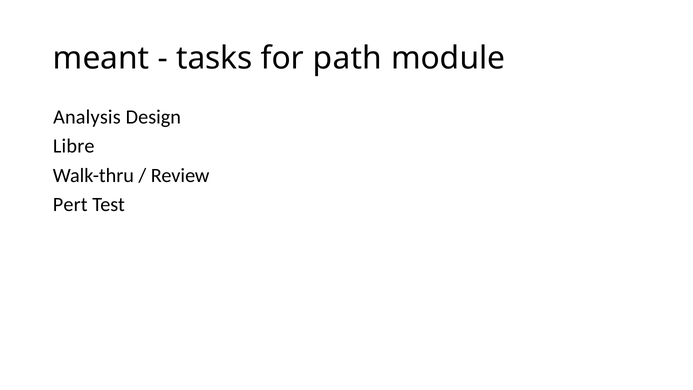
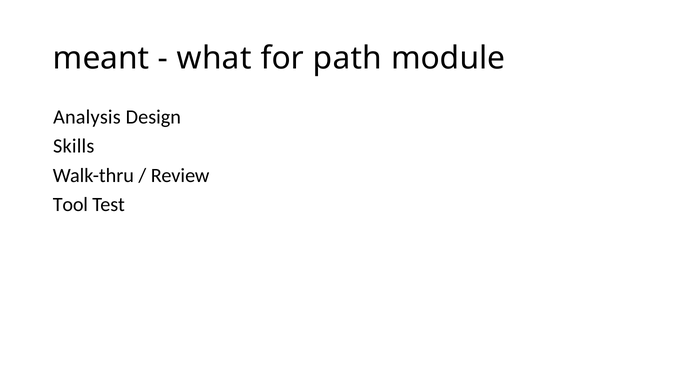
tasks: tasks -> what
Libre: Libre -> Skills
Pert: Pert -> Tool
